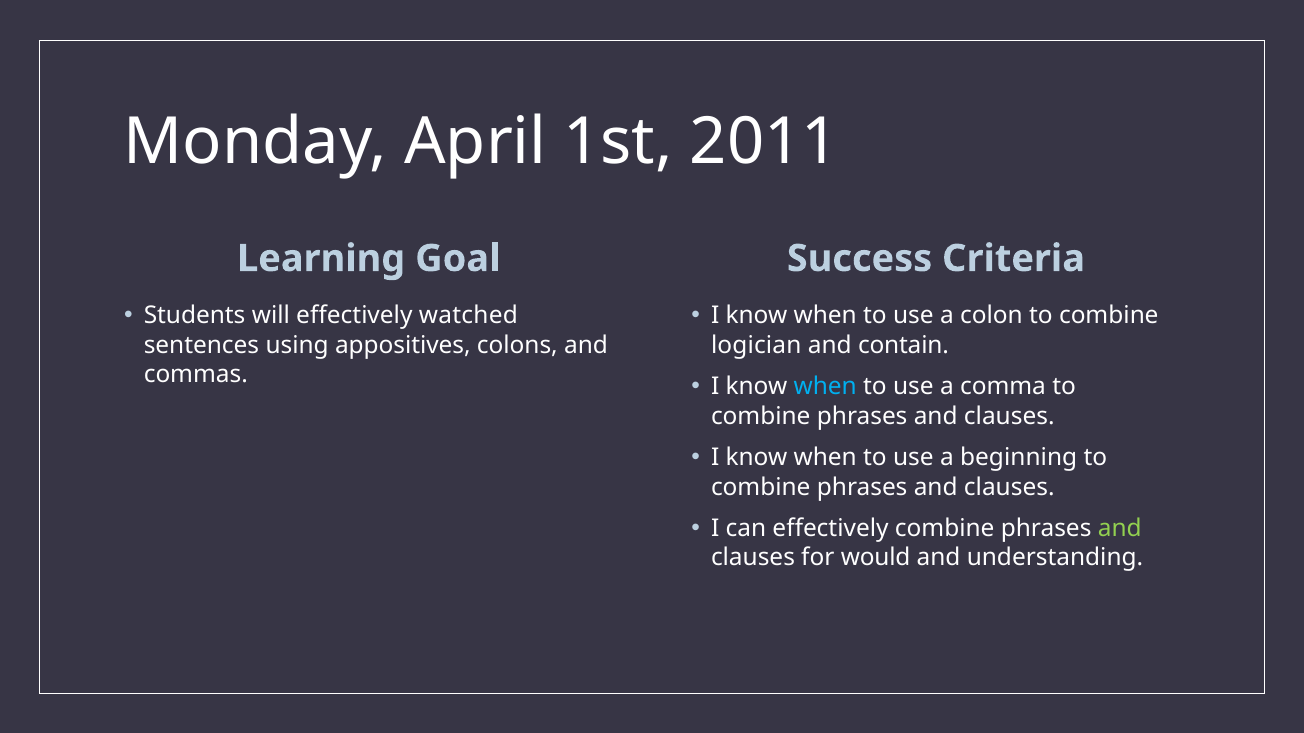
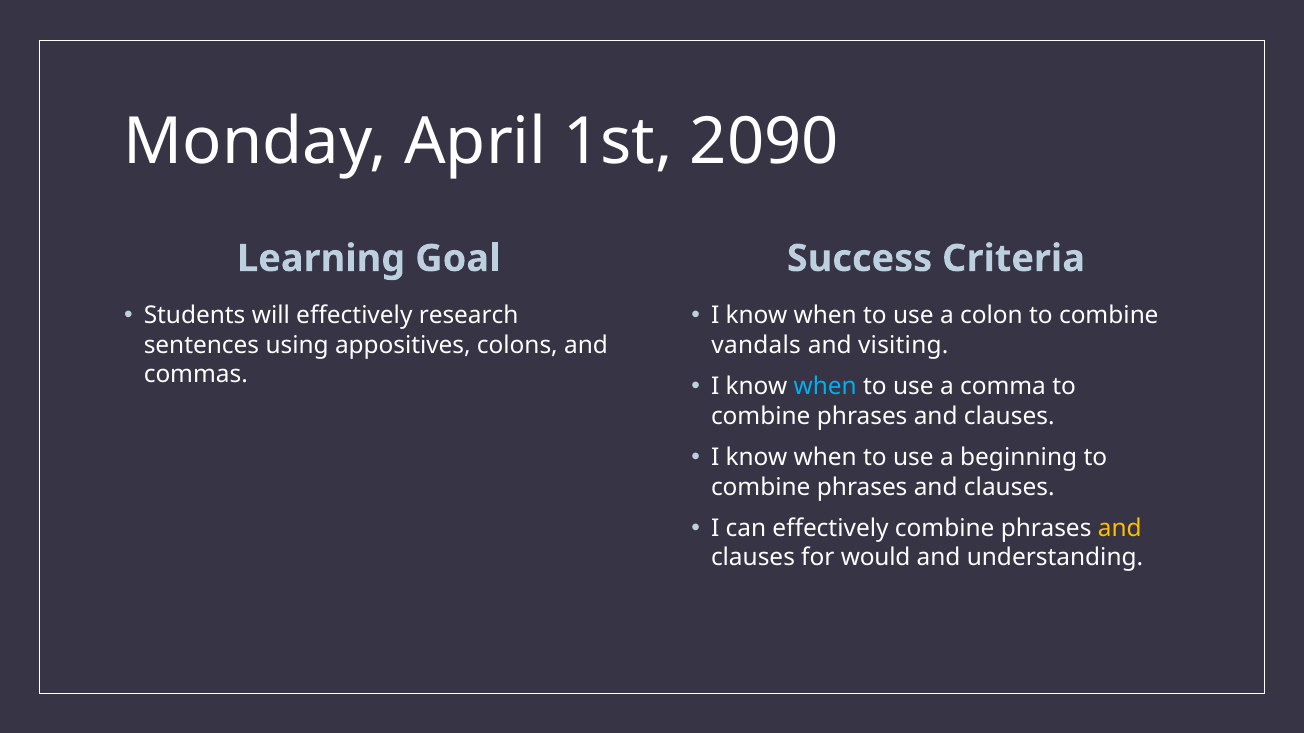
2011: 2011 -> 2090
watched: watched -> research
logician: logician -> vandals
contain: contain -> visiting
and at (1120, 529) colour: light green -> yellow
